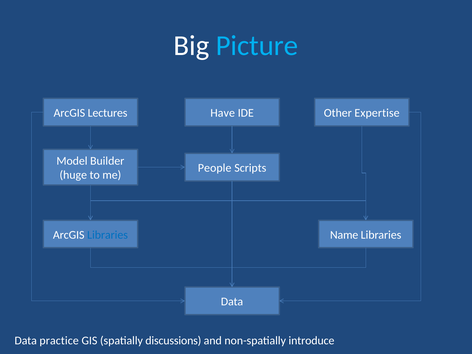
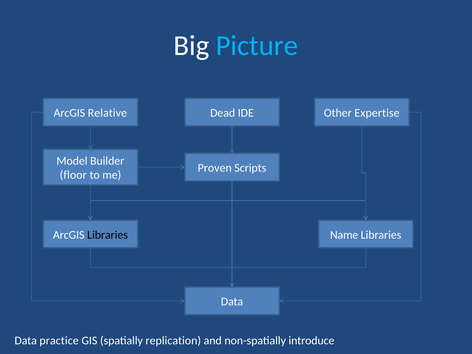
Lectures: Lectures -> Relative
Have: Have -> Dead
People: People -> Proven
huge: huge -> floor
Libraries at (108, 235) colour: blue -> black
discussions: discussions -> replication
